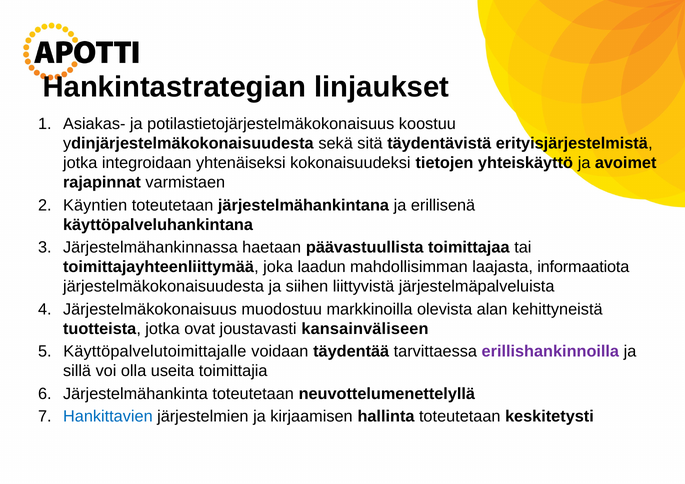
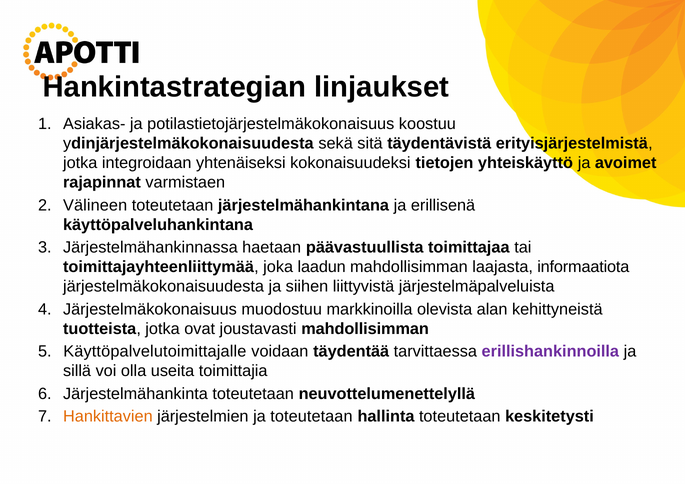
Käyntien: Käyntien -> Välineen
joustavasti kansainväliseen: kansainväliseen -> mahdollisimman
Hankittavien colour: blue -> orange
ja kirjaamisen: kirjaamisen -> toteutetaan
